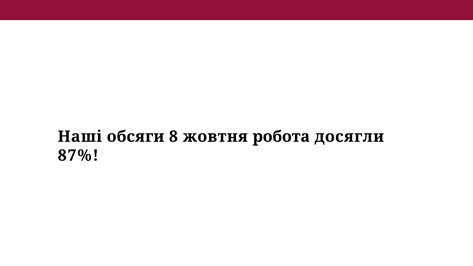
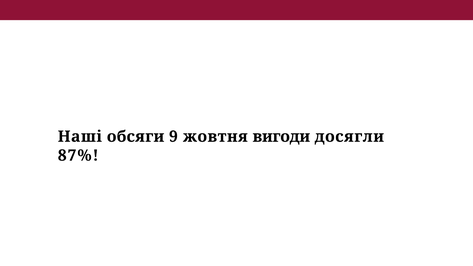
8: 8 -> 9
робота: робота -> вигоди
